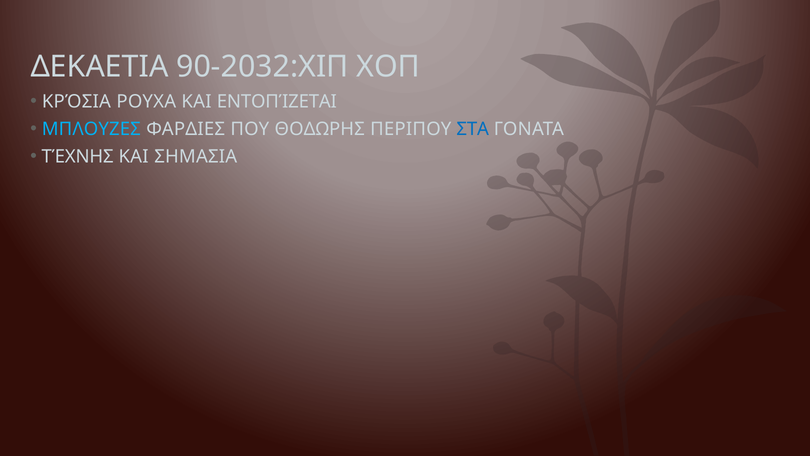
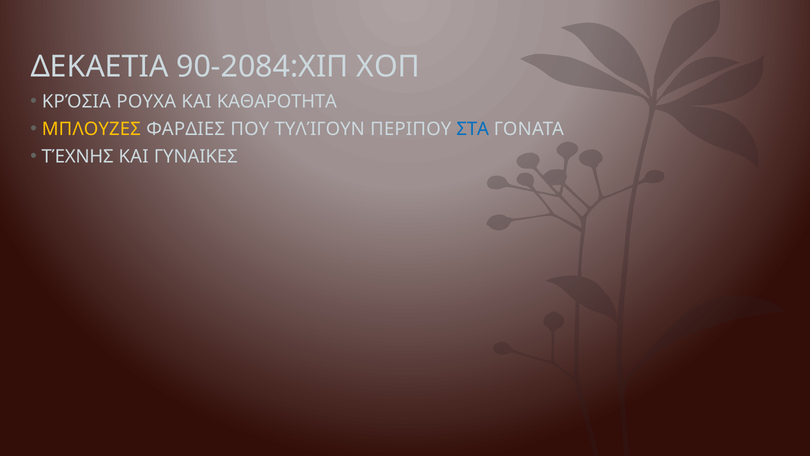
90-2032:ΧΙΠ: 90-2032:ΧΙΠ -> 90-2084:ΧΙΠ
ΕΝΤΟΠΊΖΕΤΑΙ: ΕΝΤΟΠΊΖΕΤΑΙ -> ΚΑΘΑΡΟΤΗΤΑ
ΜΠΛΟΥΖΕΣ colour: light blue -> yellow
ΘΟΔΩΡΗΣ: ΘΟΔΩΡΗΣ -> ΤΥΛΊΓΟΥΝ
ΣΗΜΑΣΙΑ: ΣΗΜΑΣΙΑ -> ΓΥΝΑΙΚΕΣ
